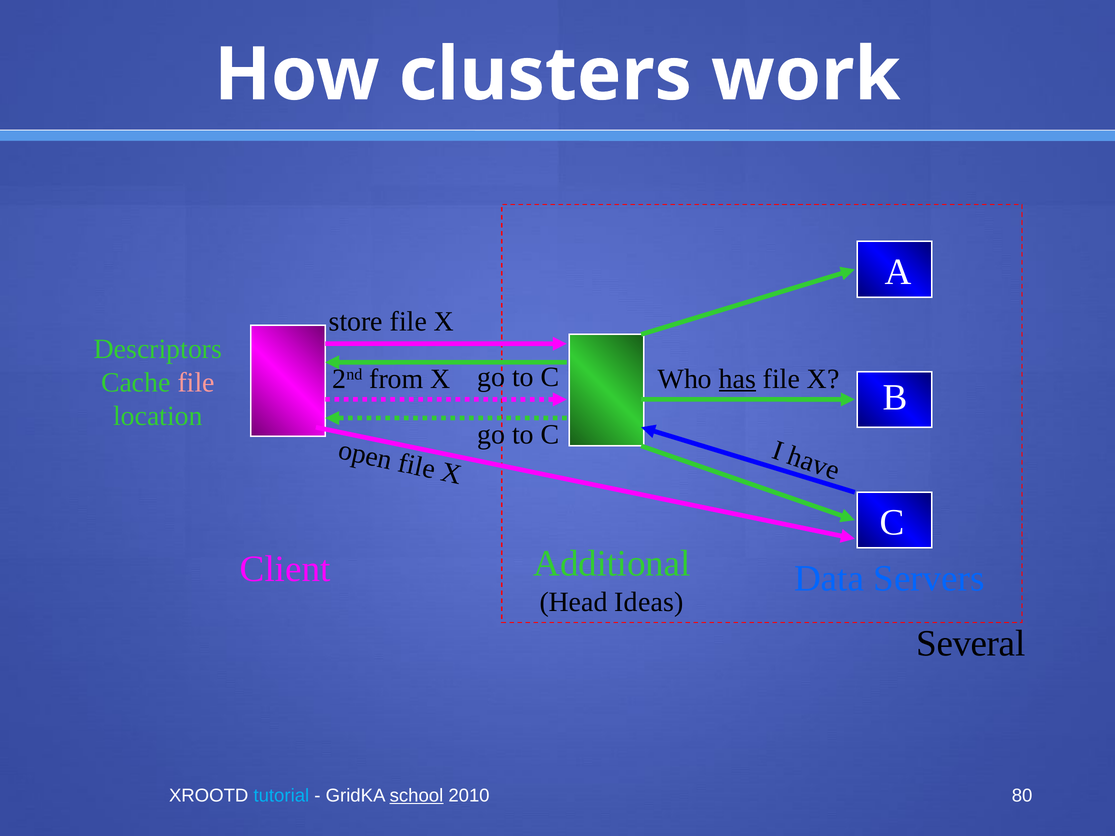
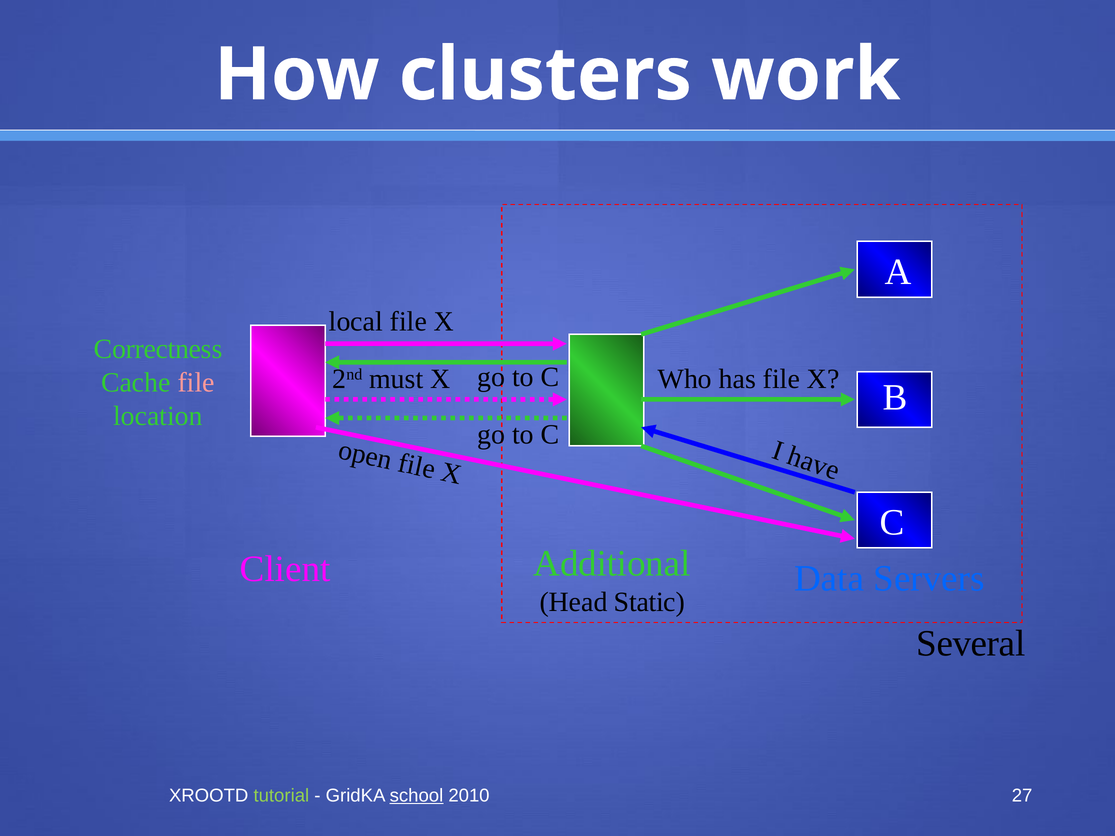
store: store -> local
Descriptors: Descriptors -> Correctness
from: from -> must
has underline: present -> none
Ideas: Ideas -> Static
tutorial colour: light blue -> light green
80: 80 -> 27
